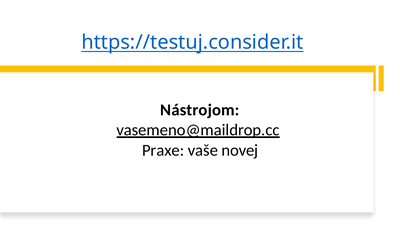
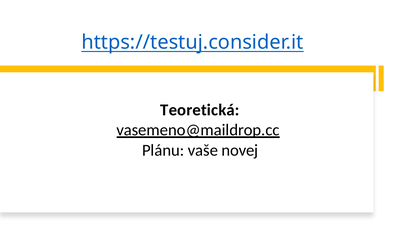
Nástrojom: Nástrojom -> Teoretická
Praxe: Praxe -> Plánu
